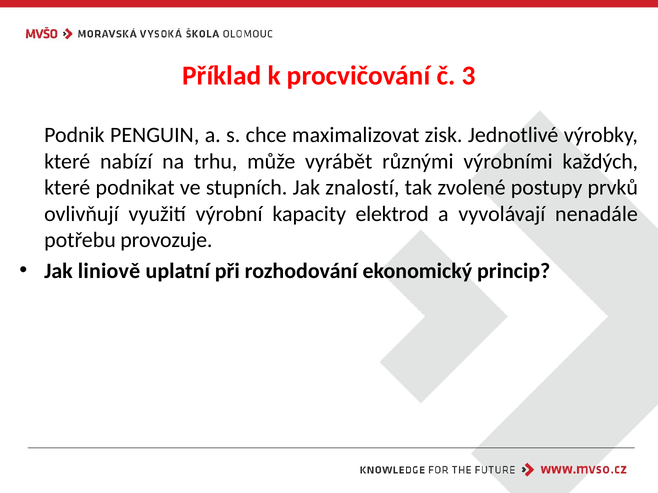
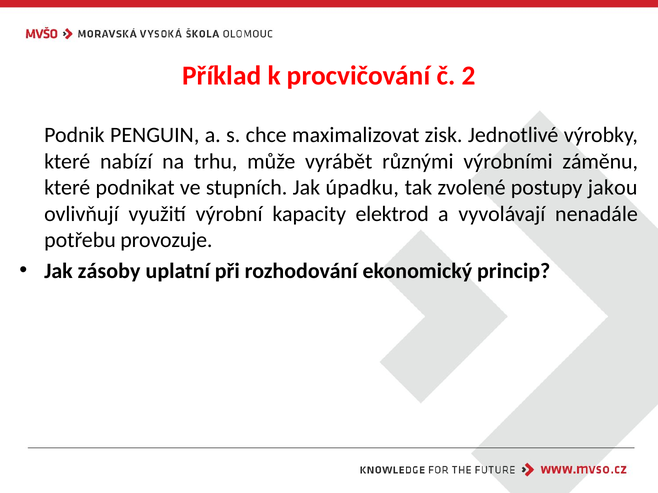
3: 3 -> 2
každých: každých -> záměnu
znalostí: znalostí -> úpadku
prvků: prvků -> jakou
liniově: liniově -> zásoby
